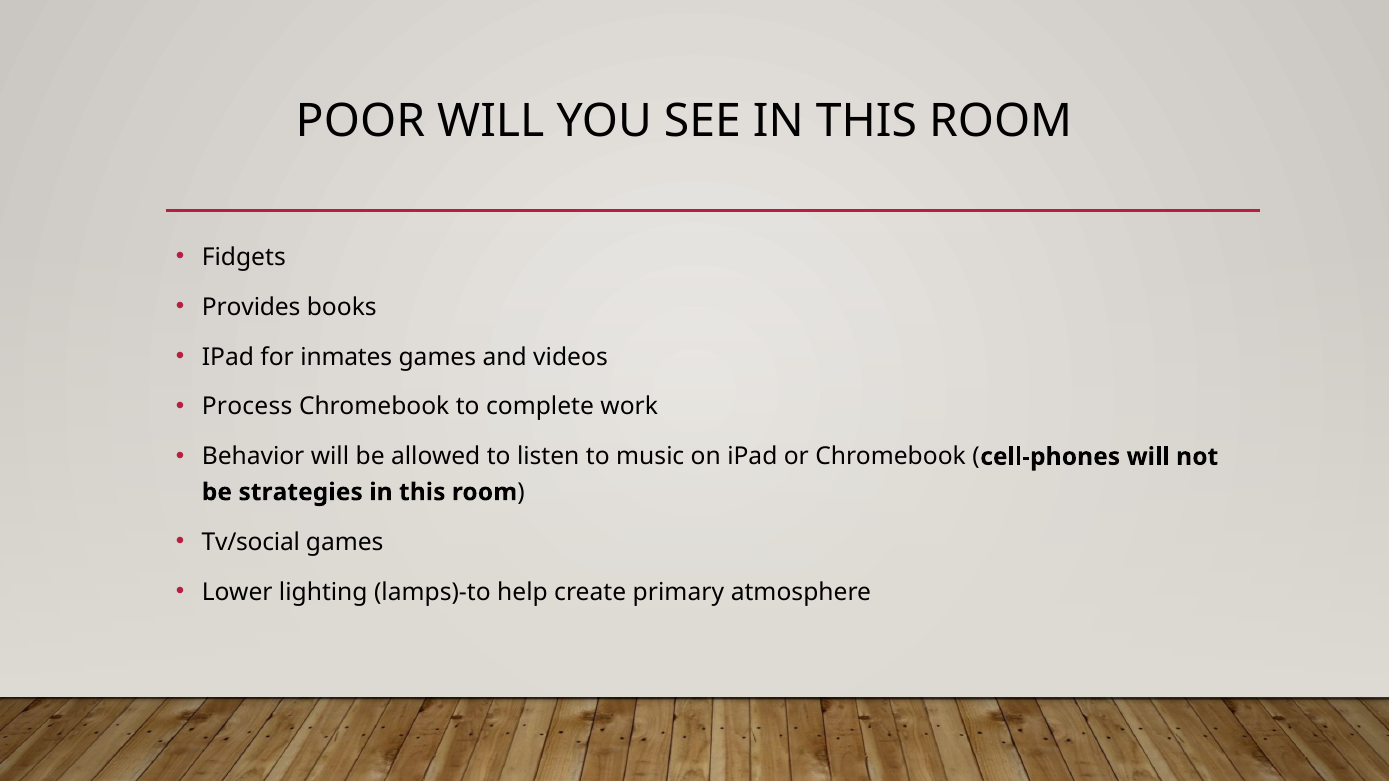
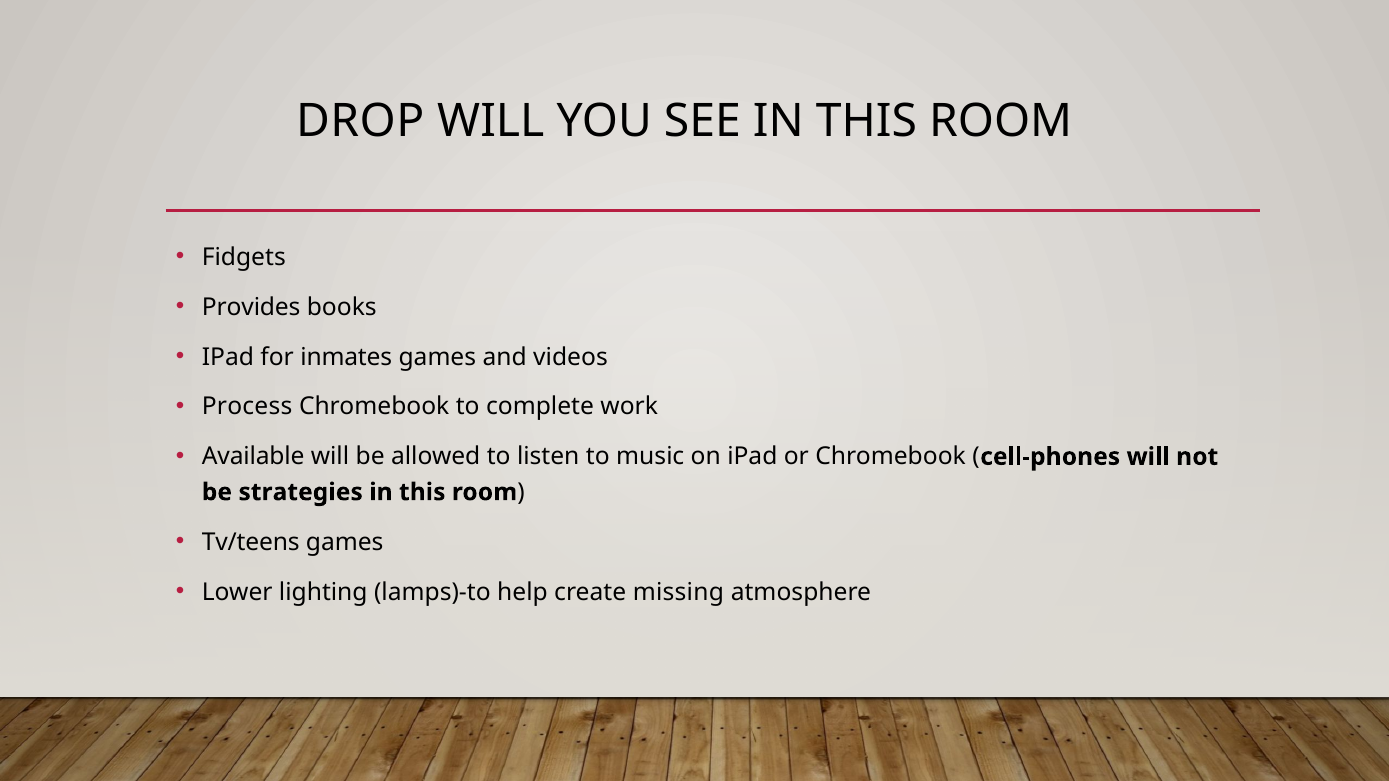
POOR: POOR -> DROP
Behavior: Behavior -> Available
Tv/social: Tv/social -> Tv/teens
primary: primary -> missing
